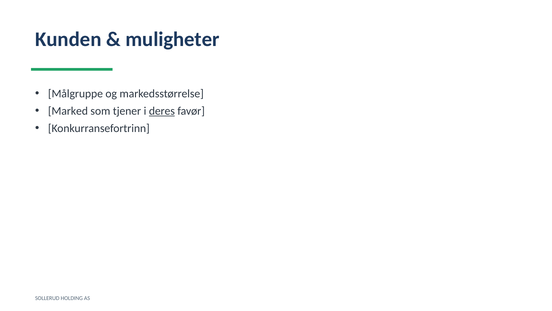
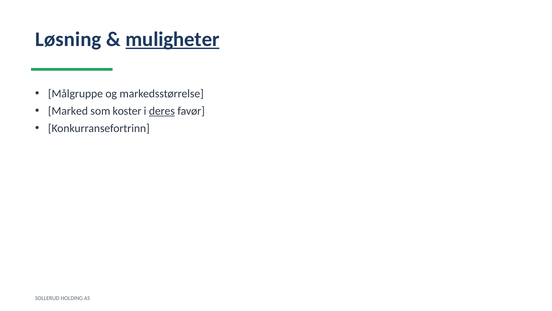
Kunden: Kunden -> Løsning
muligheter underline: none -> present
tjener: tjener -> koster
